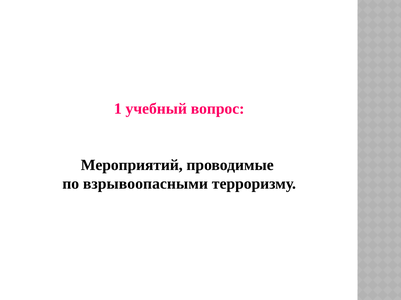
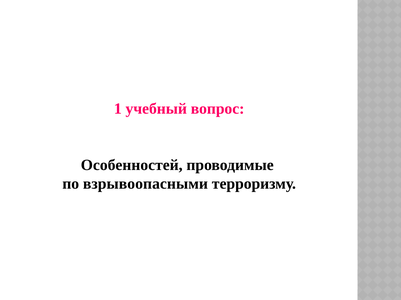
Мероприятий: Мероприятий -> Особенностей
